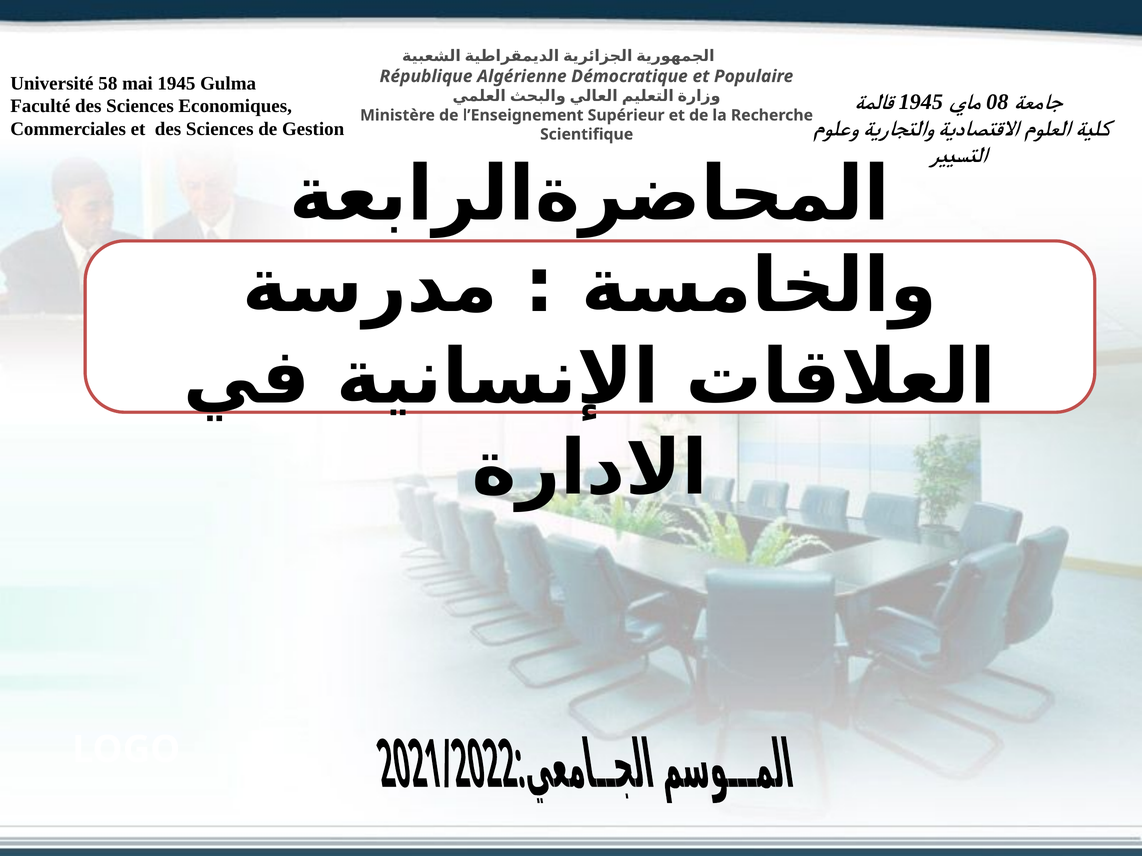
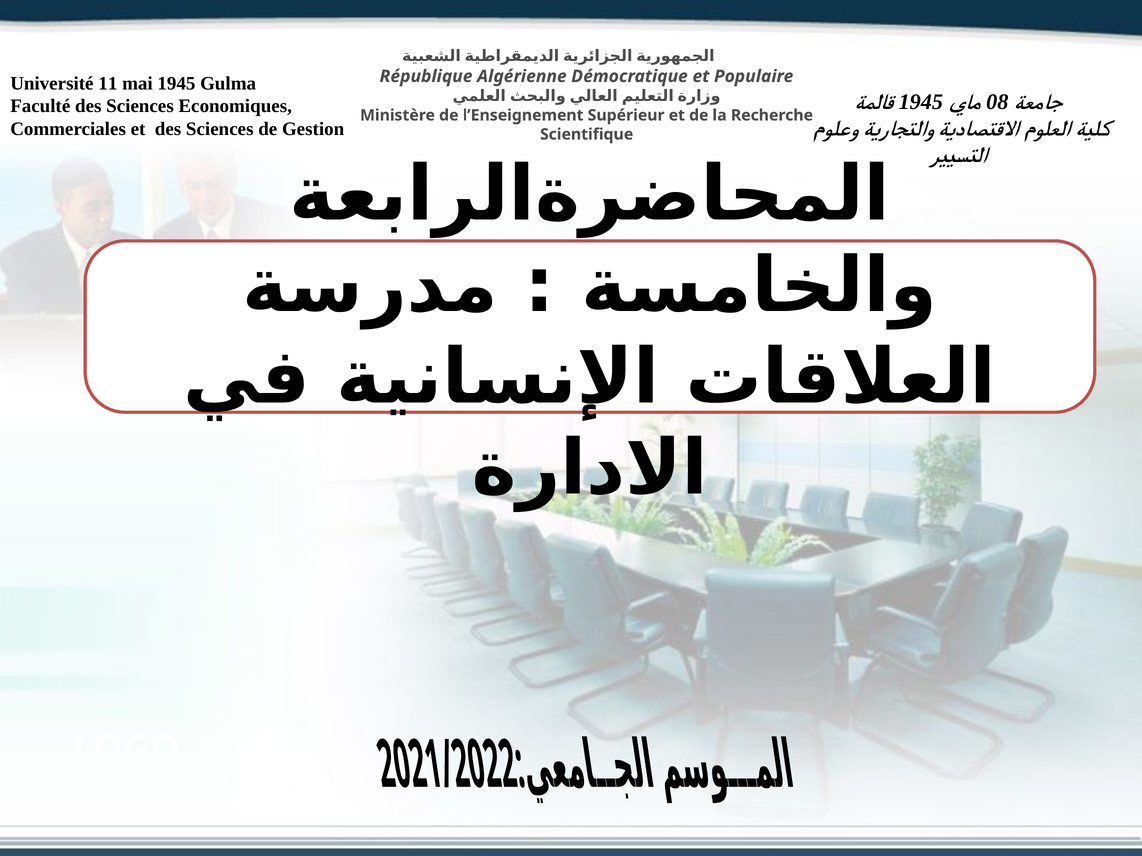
58: 58 -> 11
